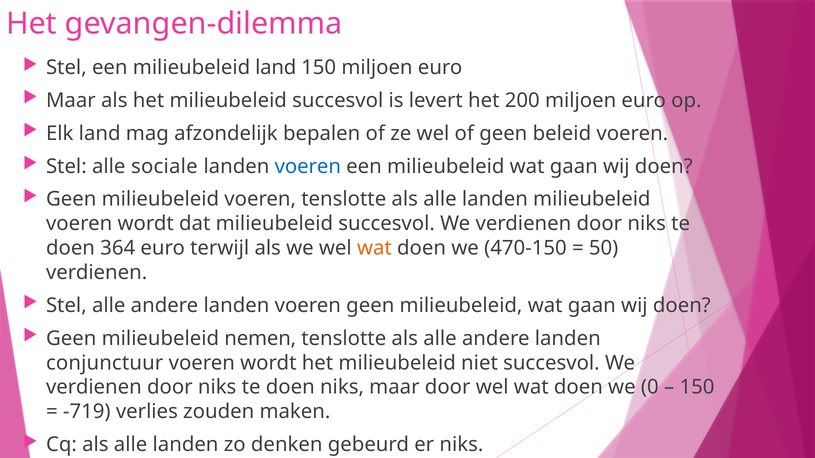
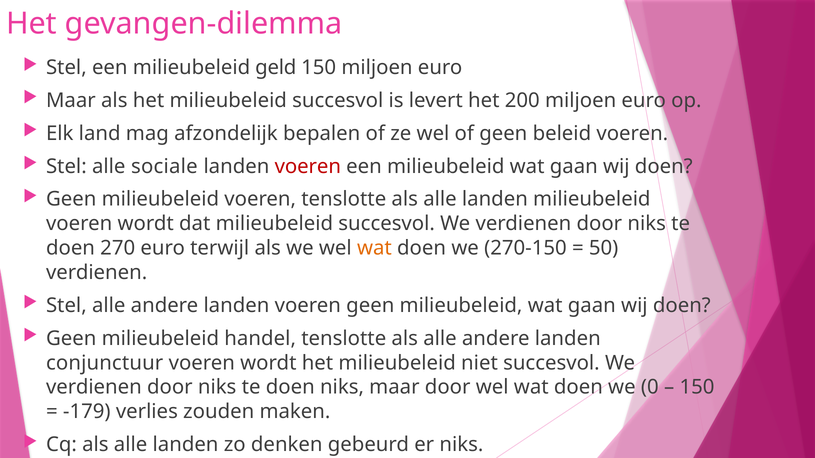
milieubeleid land: land -> geld
voeren at (308, 166) colour: blue -> red
364: 364 -> 270
470-150: 470-150 -> 270-150
nemen: nemen -> handel
-719: -719 -> -179
